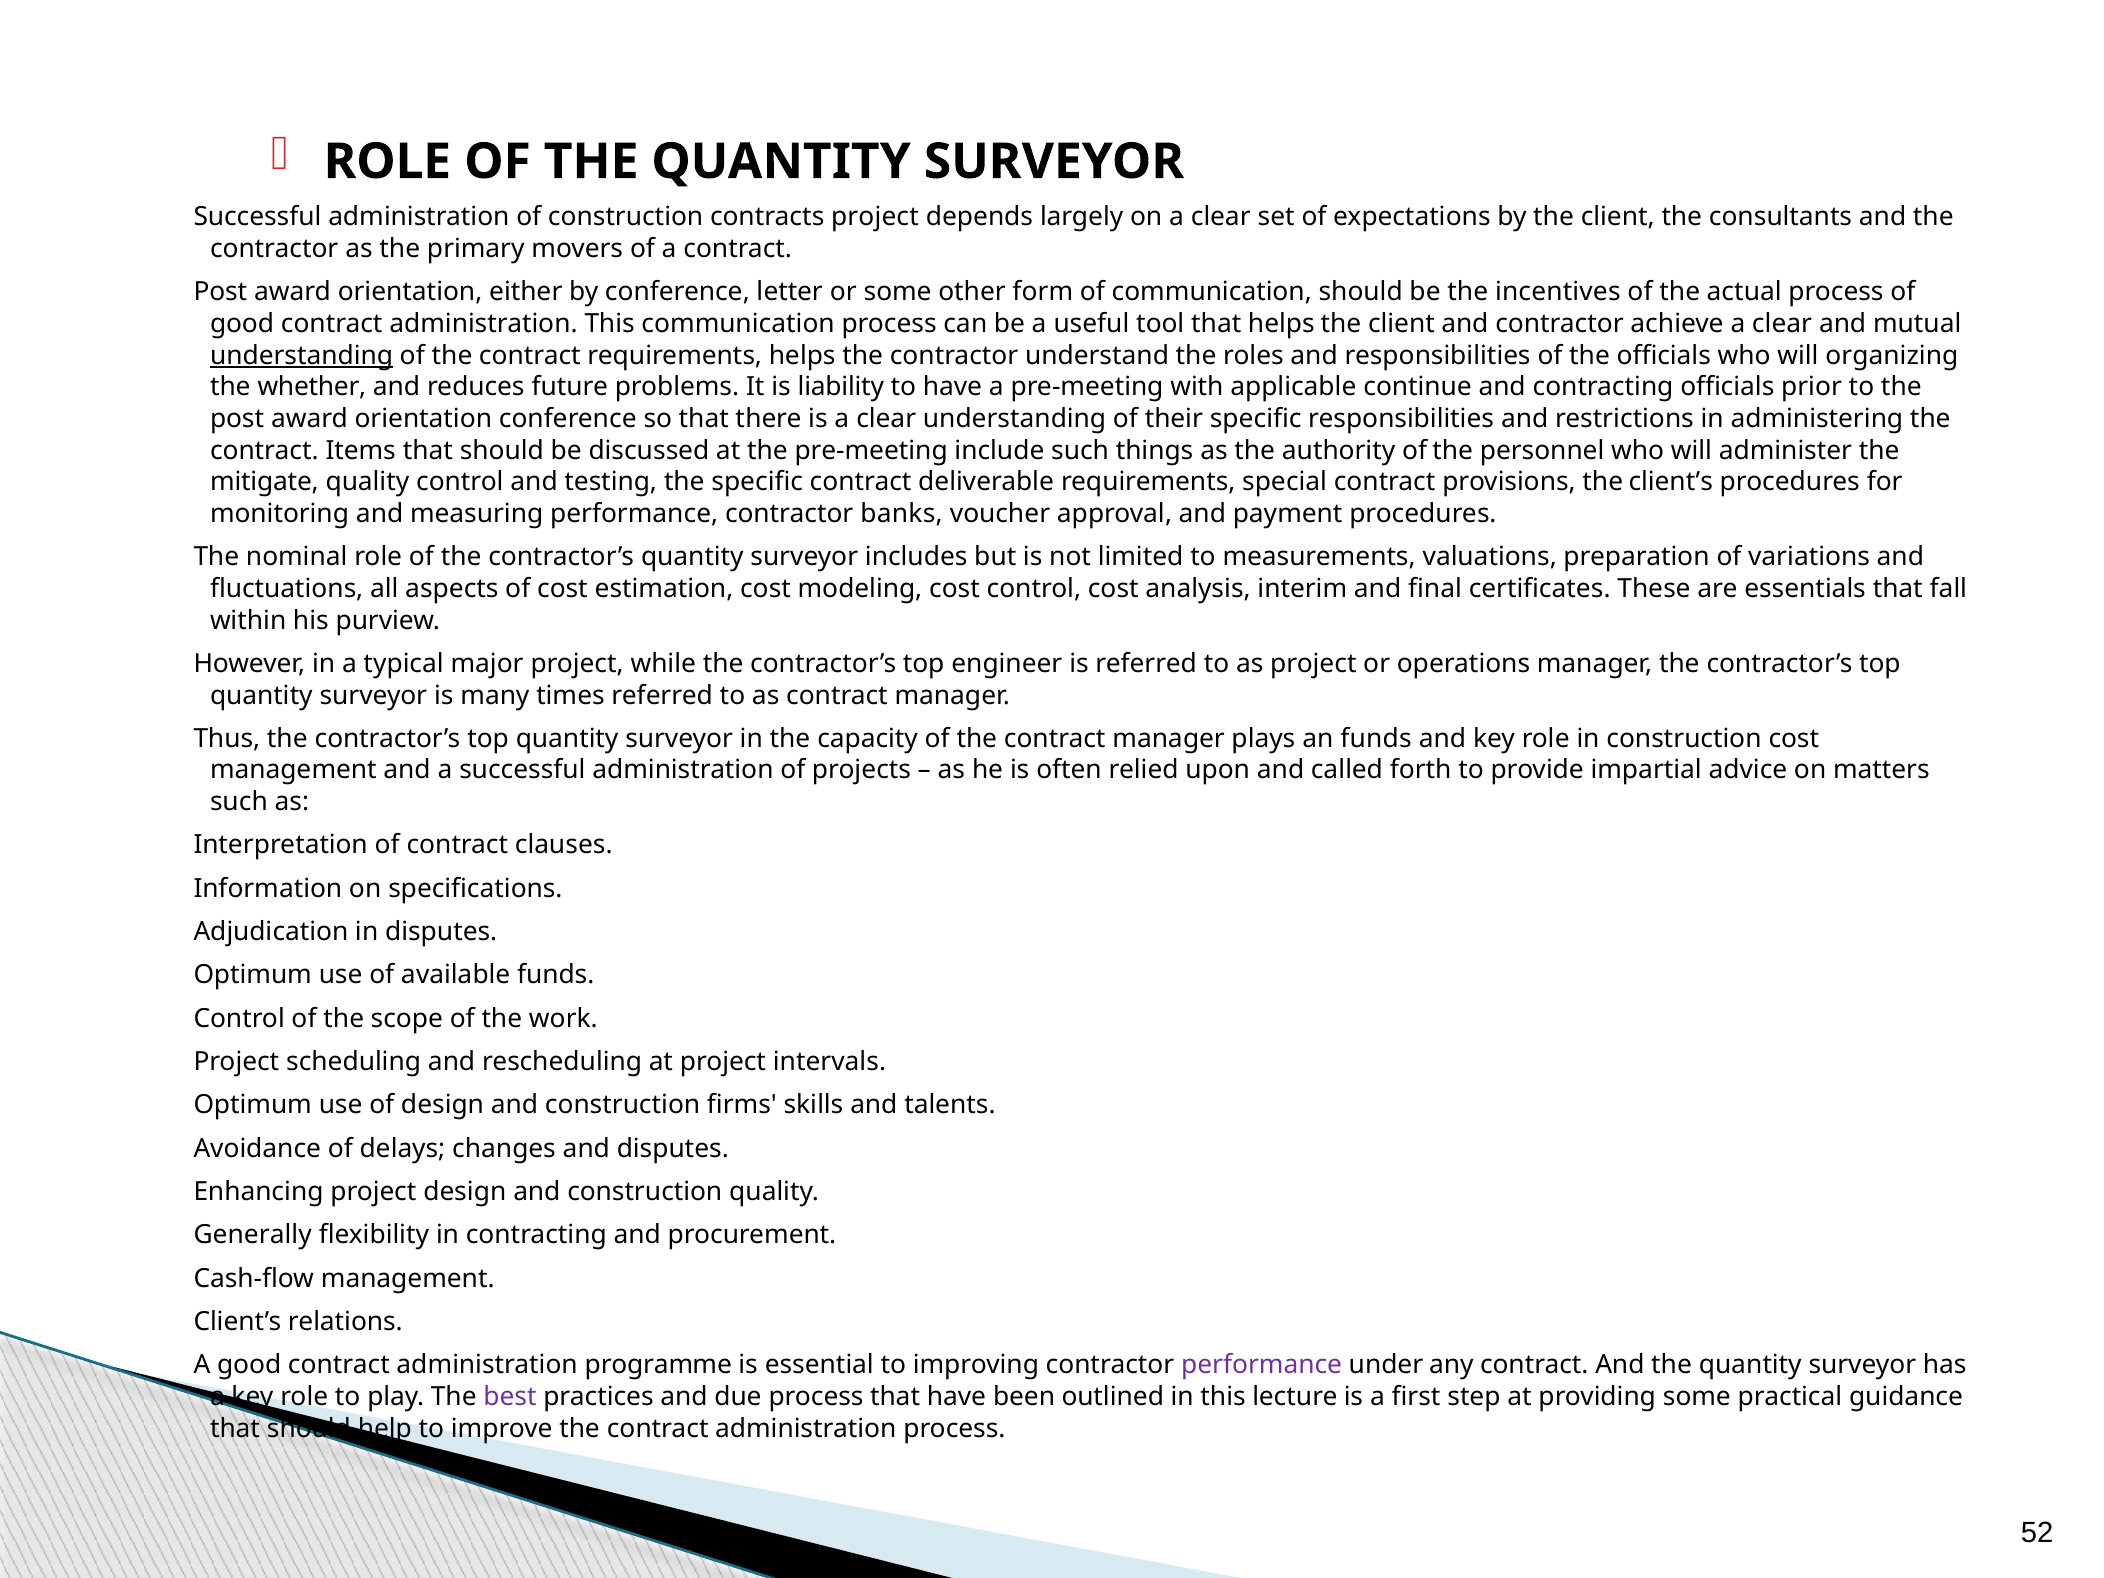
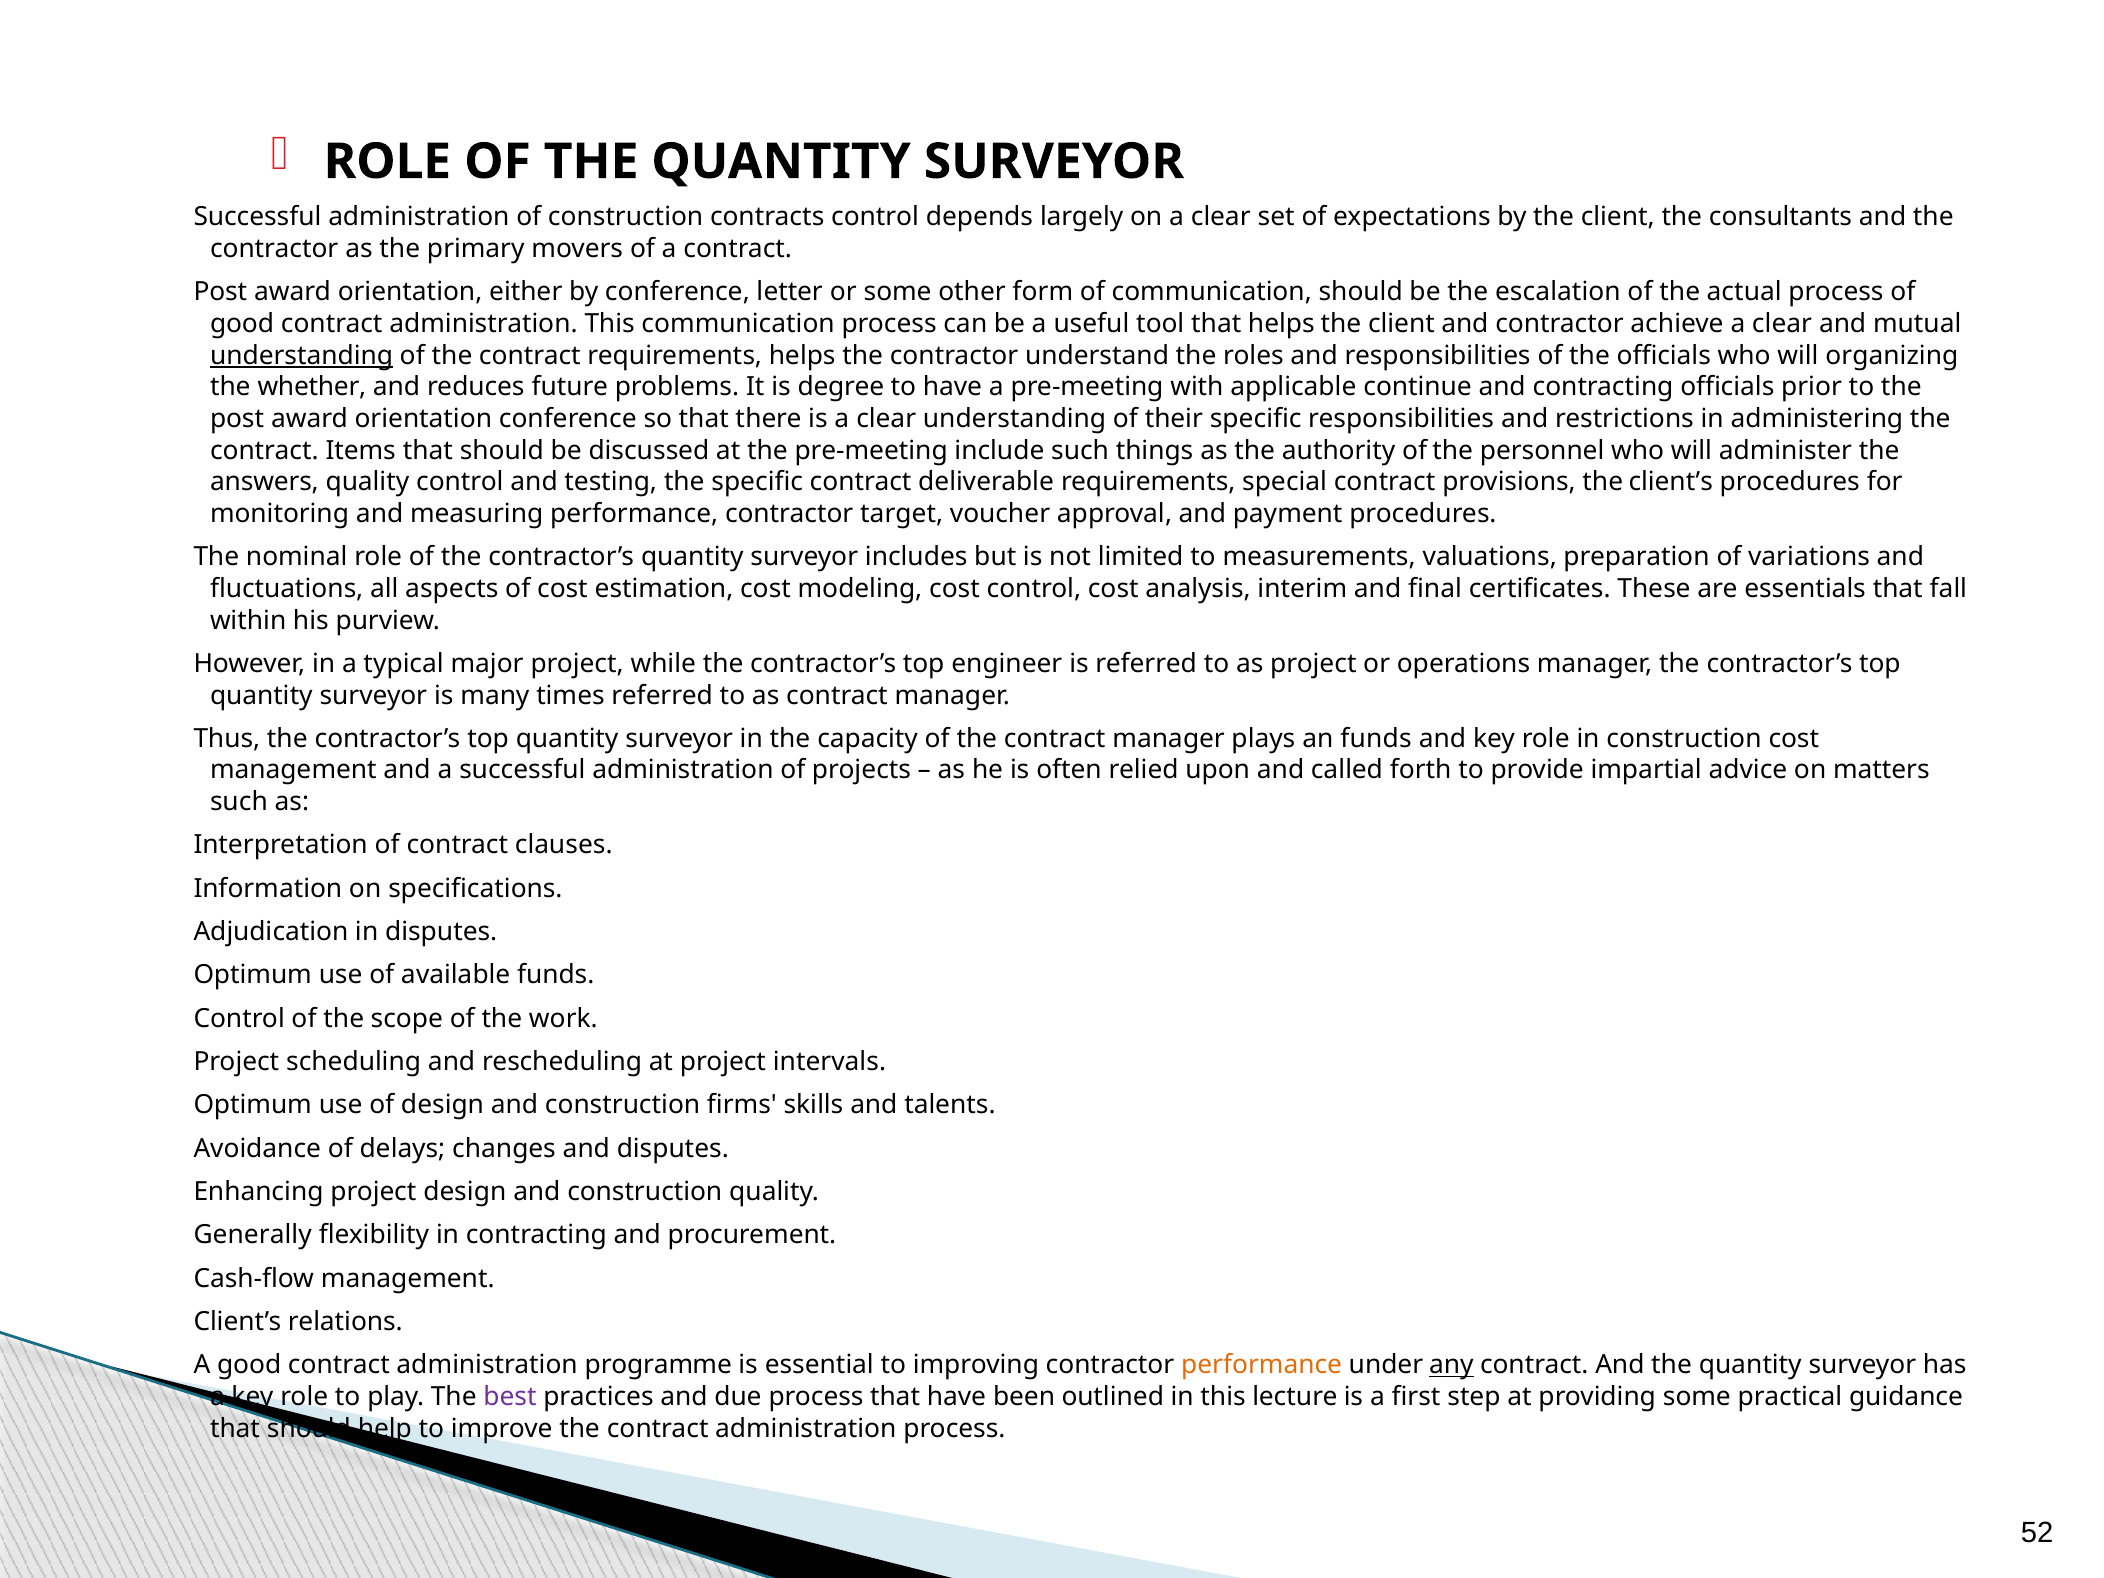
contracts project: project -> control
incentives: incentives -> escalation
liability: liability -> degree
mitigate: mitigate -> answers
banks: banks -> target
performance at (1262, 1365) colour: purple -> orange
any underline: none -> present
